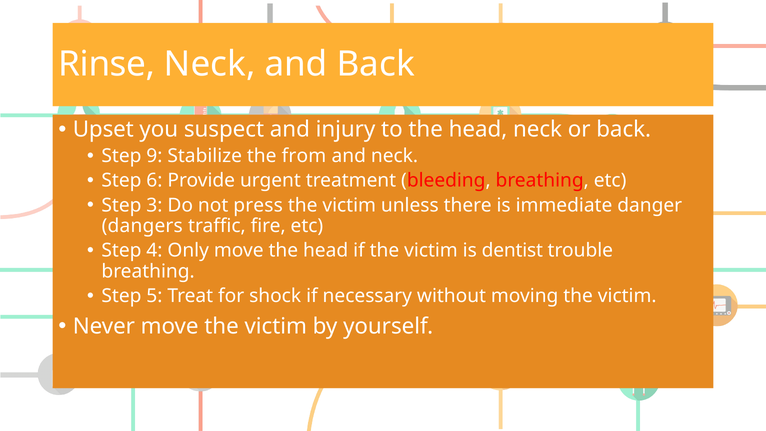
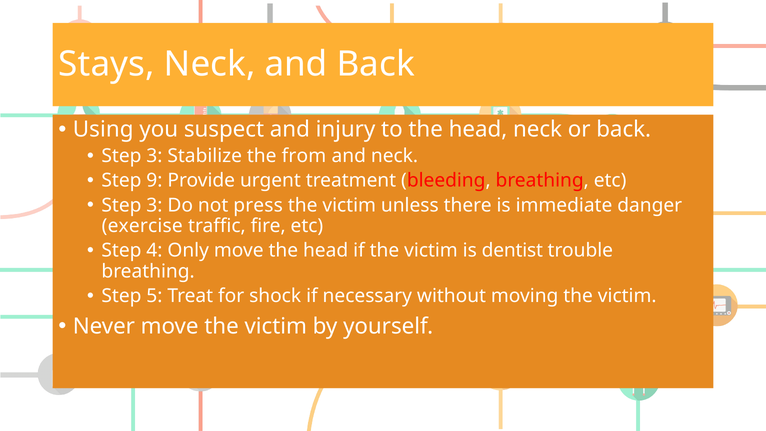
Rinse: Rinse -> Stays
Upset: Upset -> Using
9 at (154, 156): 9 -> 3
6: 6 -> 9
dangers: dangers -> exercise
